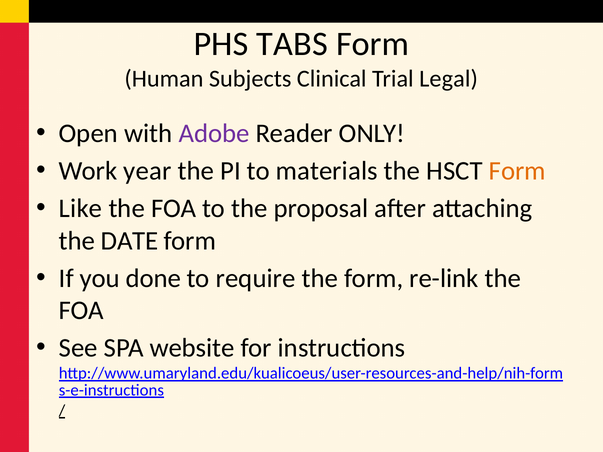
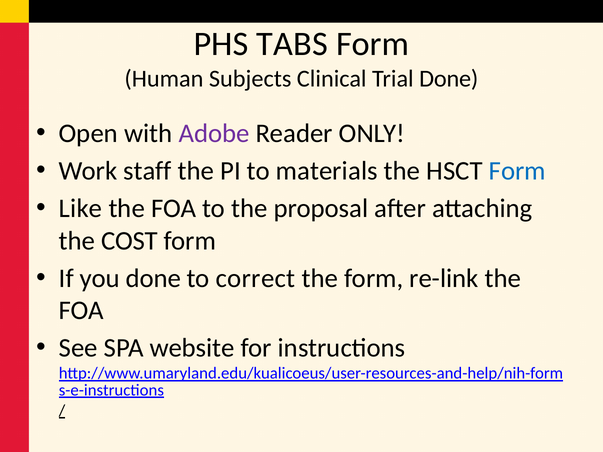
Trial Legal: Legal -> Done
year: year -> staff
Form at (517, 171) colour: orange -> blue
DATE: DATE -> COST
require: require -> correct
